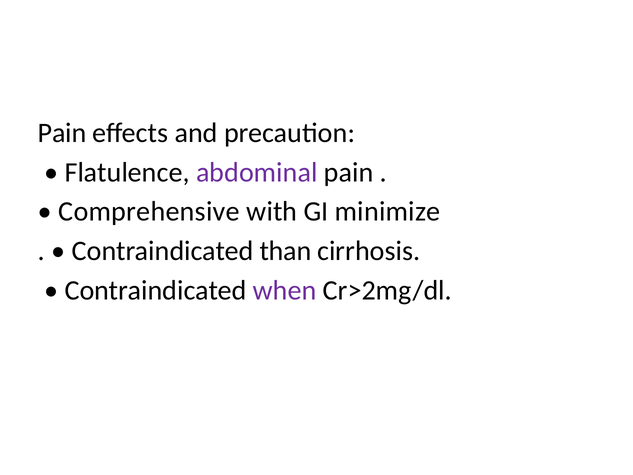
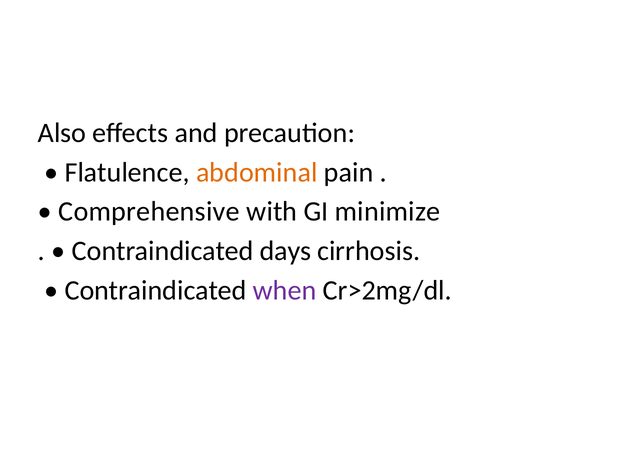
Pain at (62, 133): Pain -> Also
abdominal colour: purple -> orange
than: than -> days
